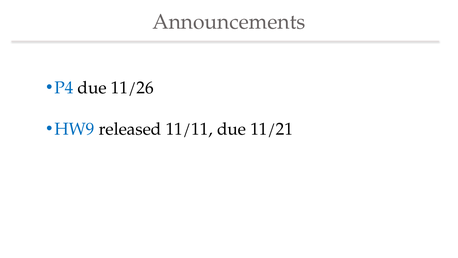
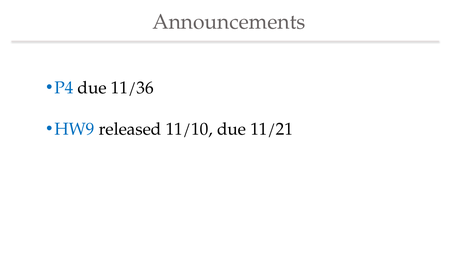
11/26: 11/26 -> 11/36
11/11: 11/11 -> 11/10
